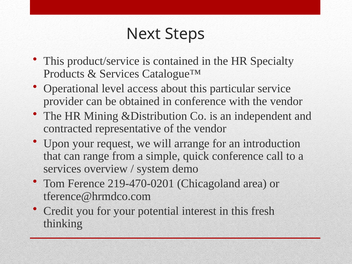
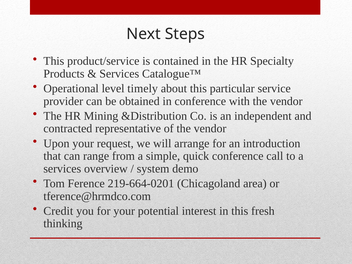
access: access -> timely
219-470-0201: 219-470-0201 -> 219-664-0201
